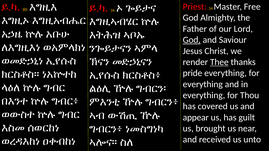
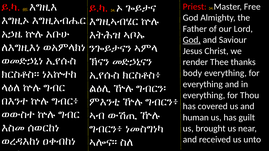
Thee underline: present -> none
pride: pride -> body
appear: appear -> human
